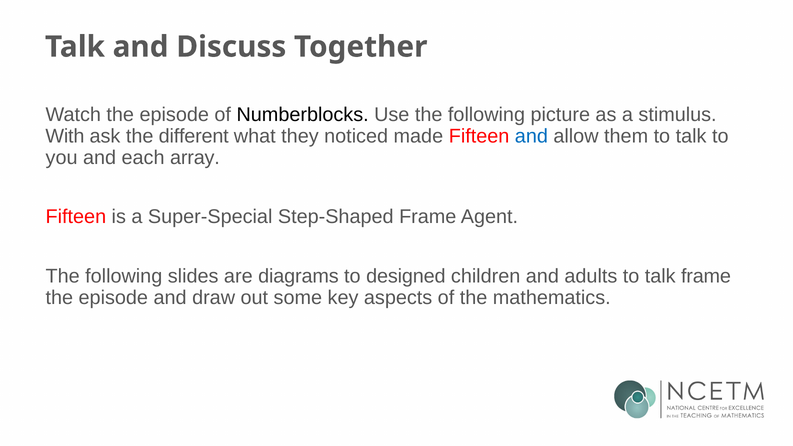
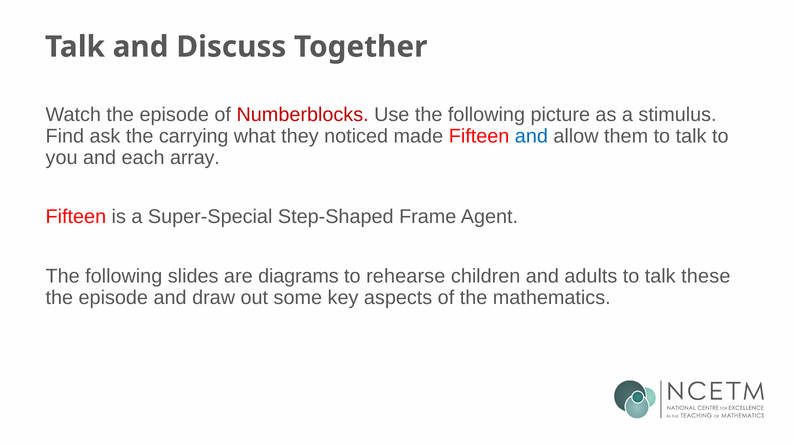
Numberblocks colour: black -> red
With: With -> Find
different: different -> carrying
designed: designed -> rehearse
talk frame: frame -> these
